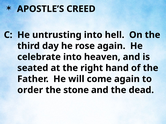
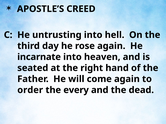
celebrate: celebrate -> incarnate
stone: stone -> every
